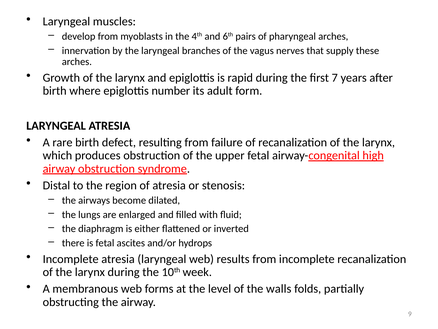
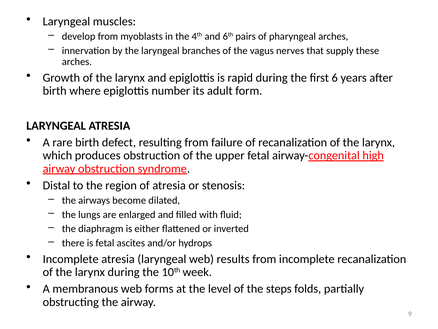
7: 7 -> 6
walls: walls -> steps
